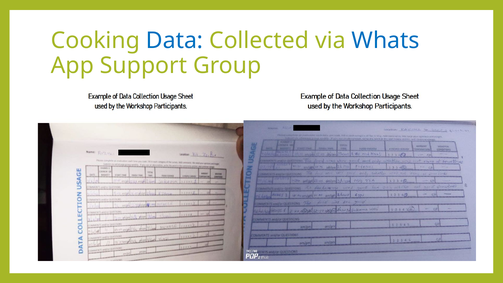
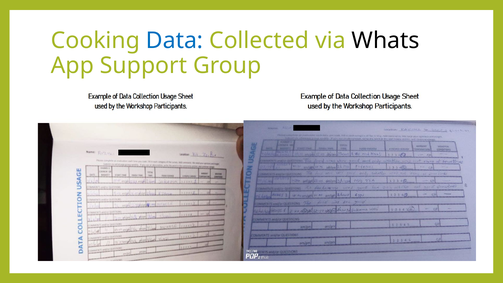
Whats colour: blue -> black
